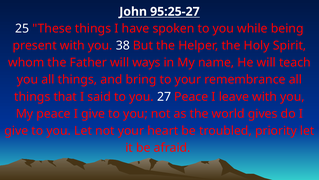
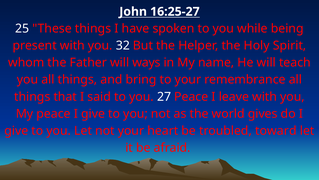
95:25-27: 95:25-27 -> 16:25-27
38: 38 -> 32
priority: priority -> toward
